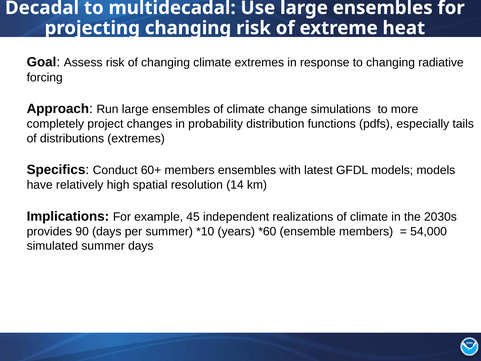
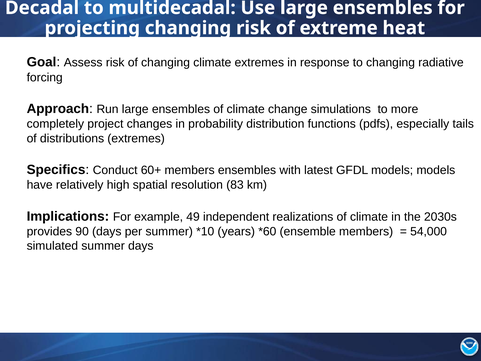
14: 14 -> 83
45: 45 -> 49
